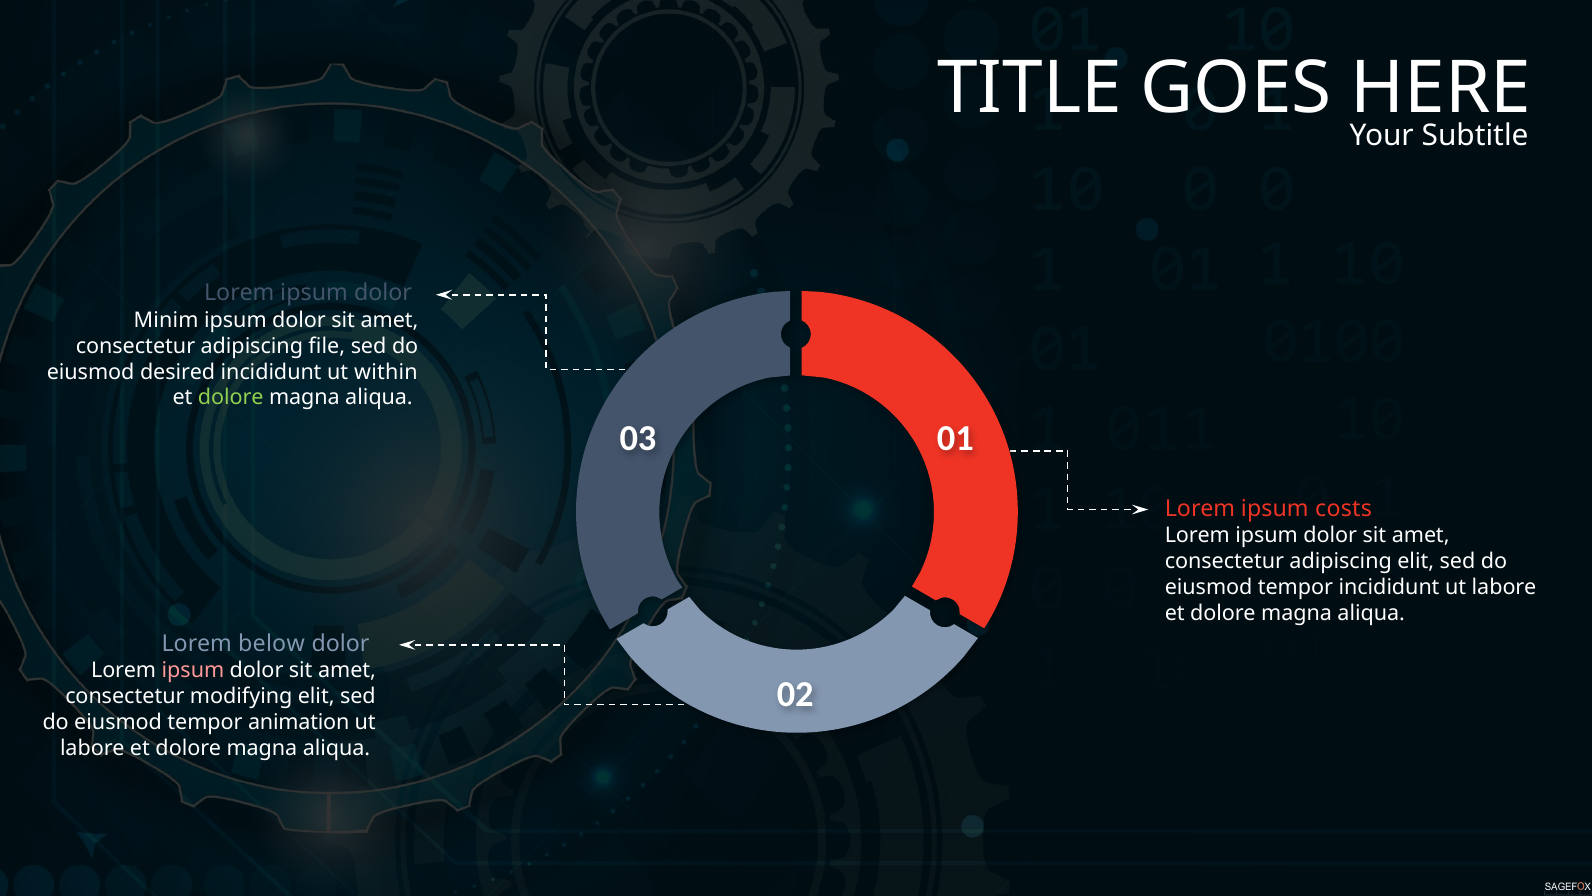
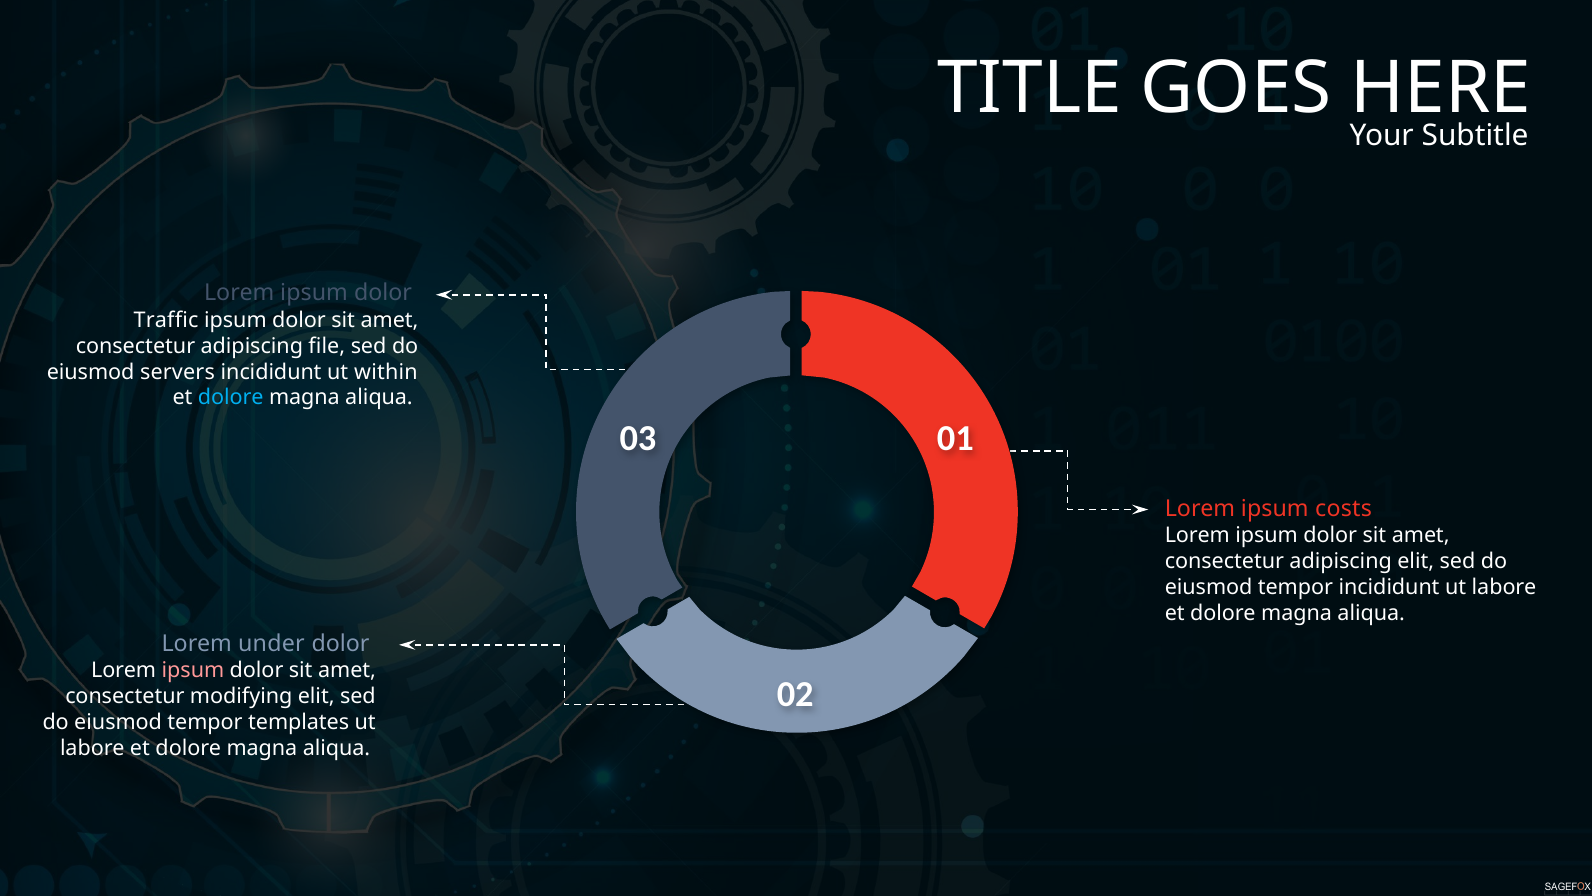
Minim: Minim -> Traffic
desired: desired -> servers
dolore at (231, 398) colour: light green -> light blue
below: below -> under
animation: animation -> templates
